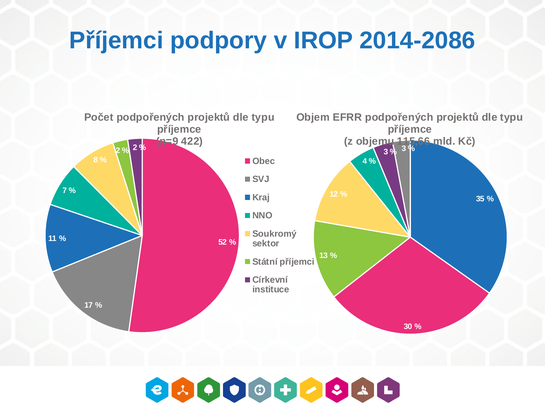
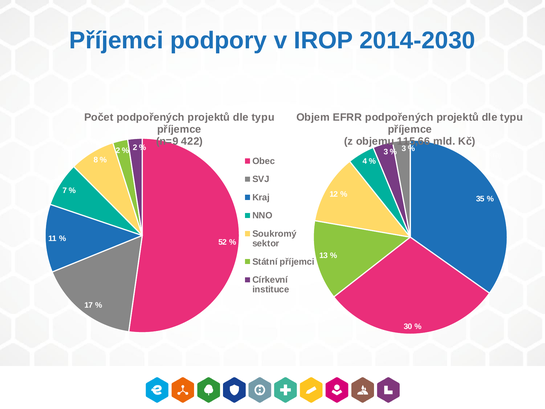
2014-2086: 2014-2086 -> 2014-2030
